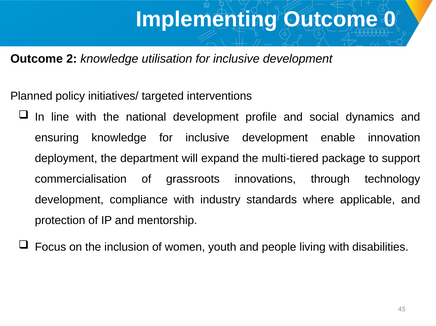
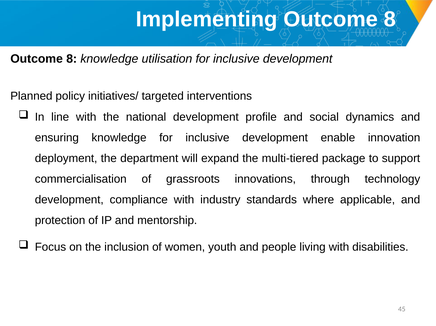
Implementing Outcome 0: 0 -> 8
2 at (72, 59): 2 -> 8
